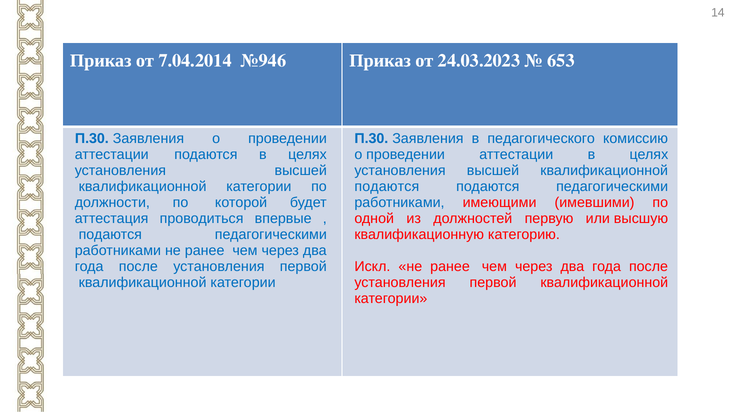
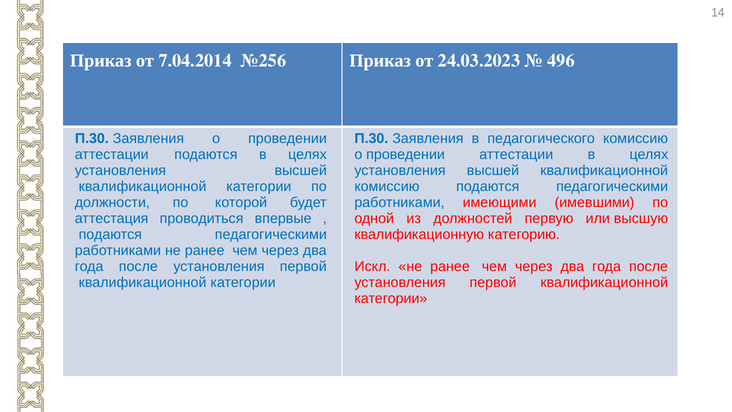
653: 653 -> 496
№946: №946 -> №256
подаются at (387, 187): подаются -> комиссию
